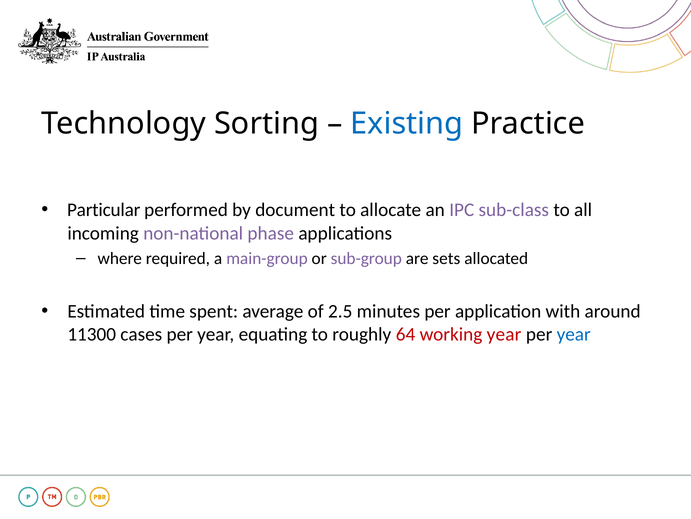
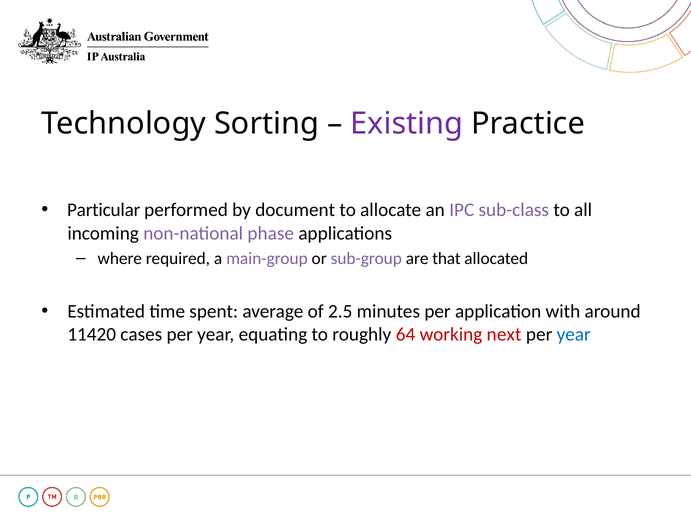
Existing colour: blue -> purple
sets: sets -> that
11300: 11300 -> 11420
working year: year -> next
